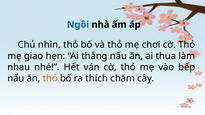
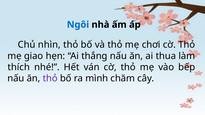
nhau: nhau -> thích
thỏ at (50, 79) colour: orange -> purple
thích: thích -> mình
